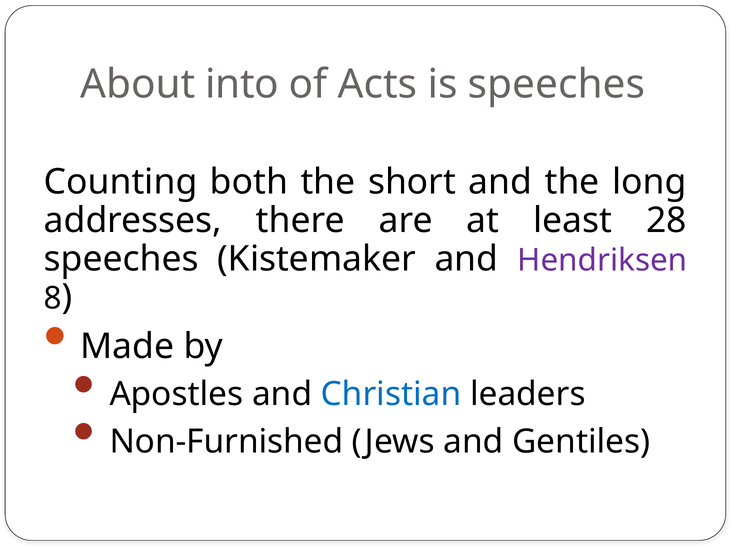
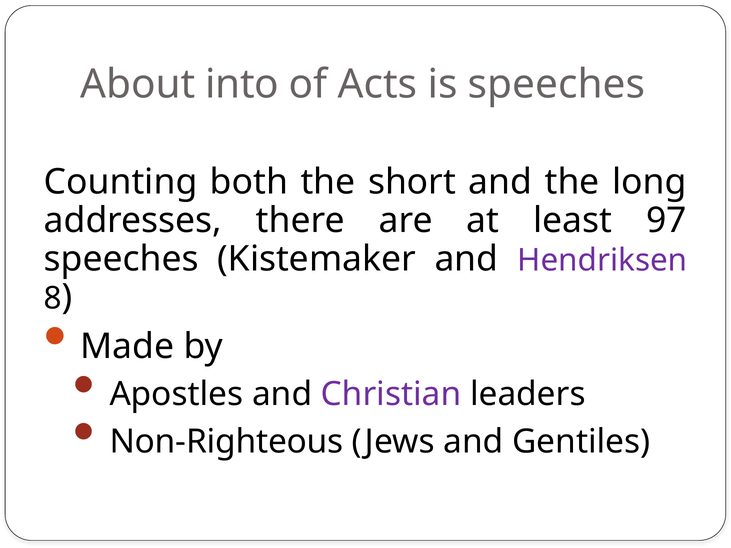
28: 28 -> 97
Christian colour: blue -> purple
Non-Furnished: Non-Furnished -> Non-Righteous
